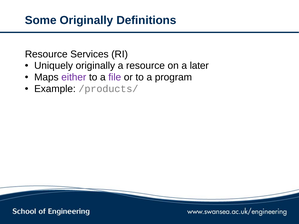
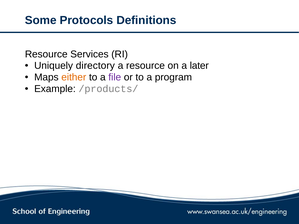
Some Originally: Originally -> Protocols
Uniquely originally: originally -> directory
either colour: purple -> orange
